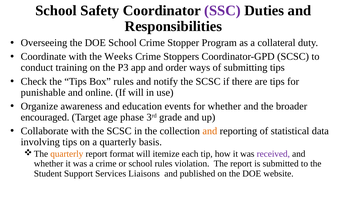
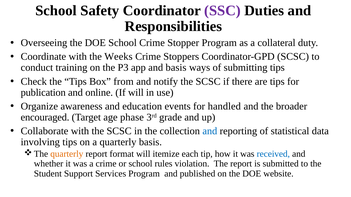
and order: order -> basis
Box rules: rules -> from
punishable: punishable -> publication
for whether: whether -> handled
and at (210, 131) colour: orange -> blue
received colour: purple -> blue
Services Liaisons: Liaisons -> Program
